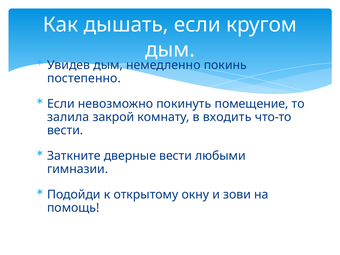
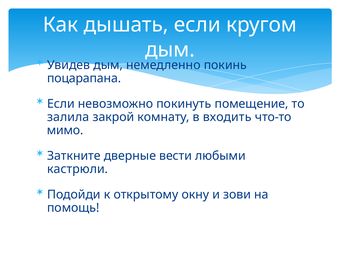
постепенно: постепенно -> поцарапана
вести at (65, 130): вести -> мимо
гимназии: гимназии -> кастрюли
